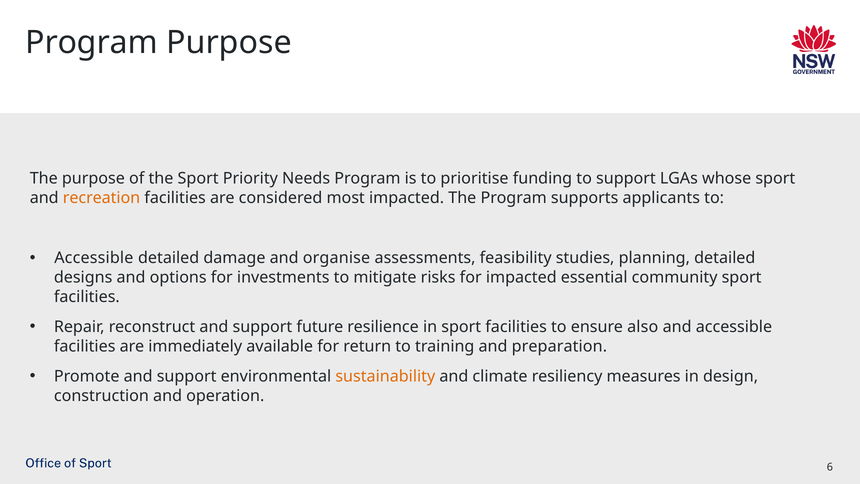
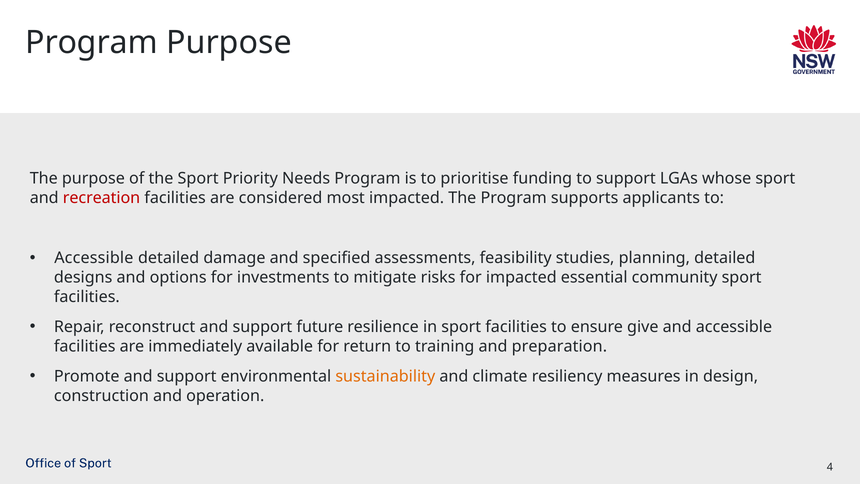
recreation colour: orange -> red
organise: organise -> specified
also: also -> give
6: 6 -> 4
